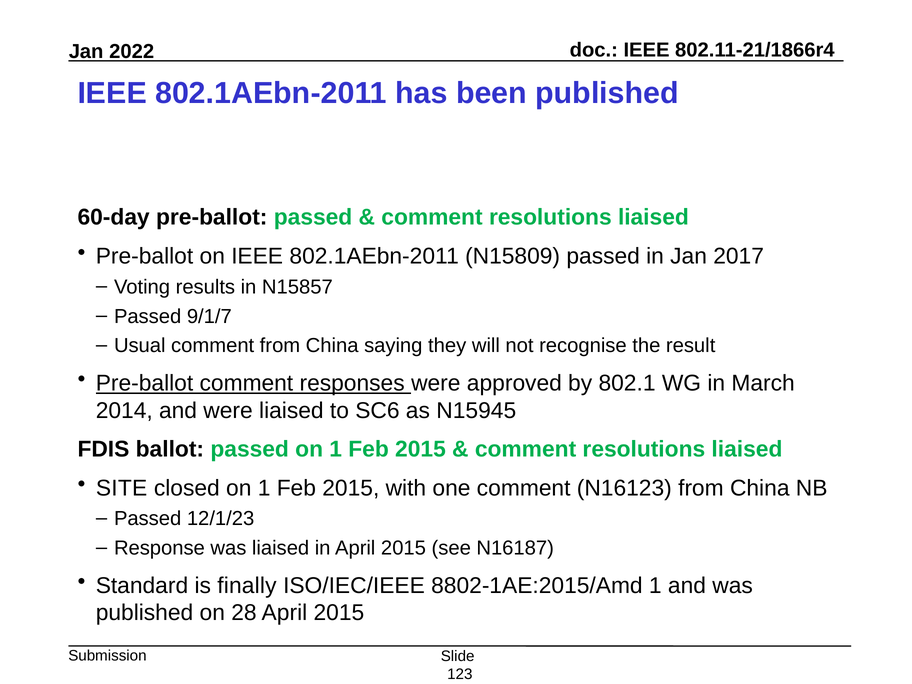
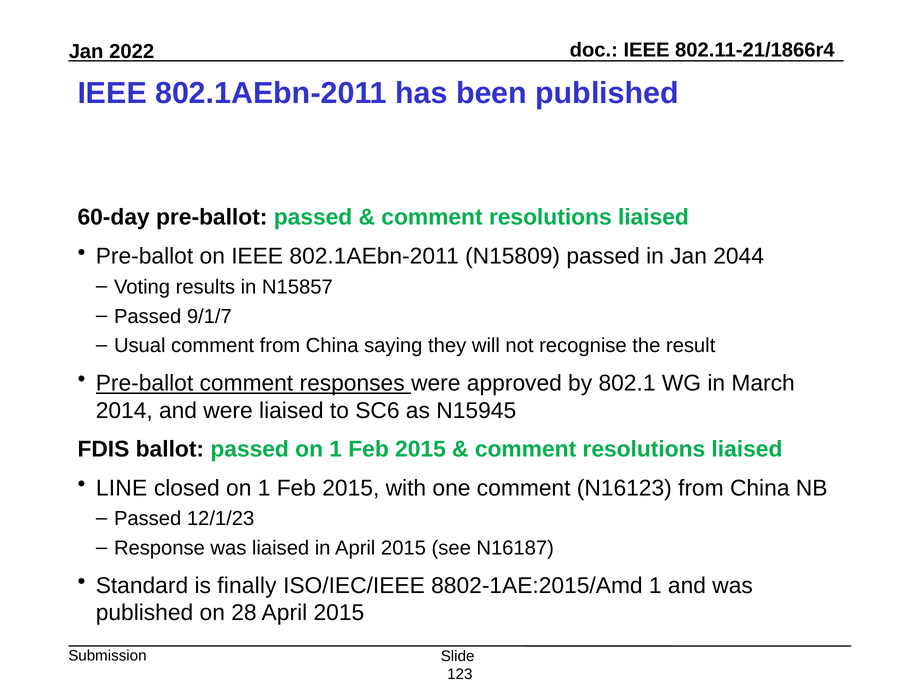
2017: 2017 -> 2044
SITE: SITE -> LINE
